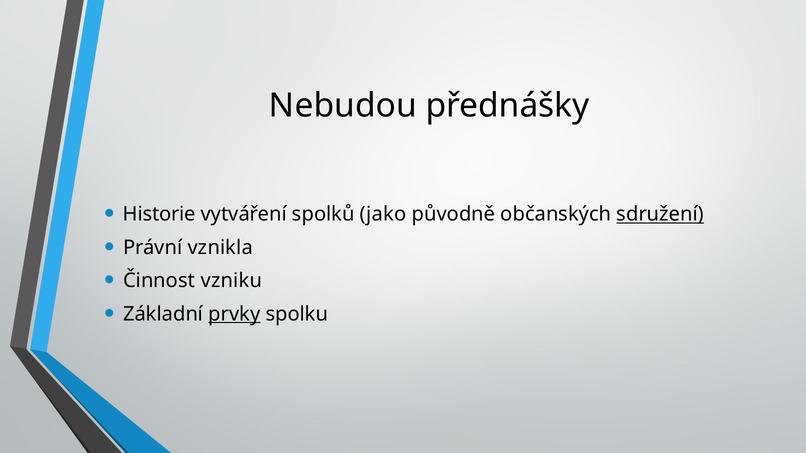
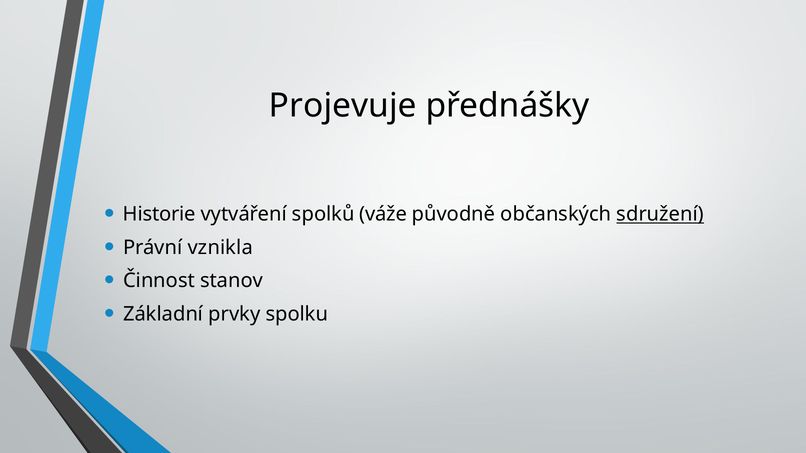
Nebudou: Nebudou -> Projevuje
jako: jako -> váže
vzniku: vzniku -> stanov
prvky underline: present -> none
